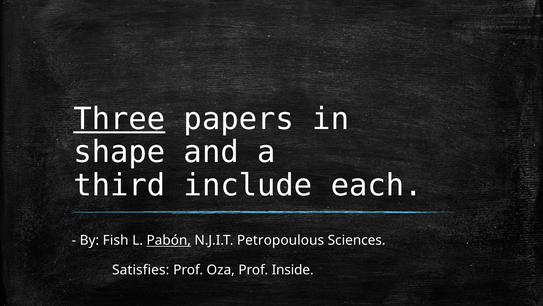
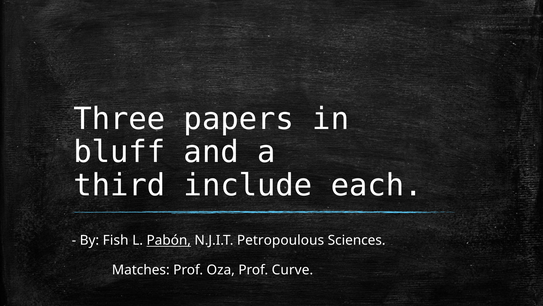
Three underline: present -> none
shape: shape -> bluff
Satisfies: Satisfies -> Matches
Inside: Inside -> Curve
